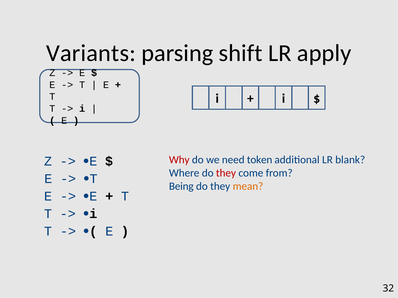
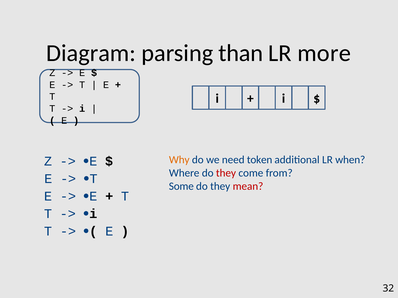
Variants: Variants -> Diagram
shift: shift -> than
apply: apply -> more
Why colour: red -> orange
blank: blank -> when
Being: Being -> Some
mean colour: orange -> red
